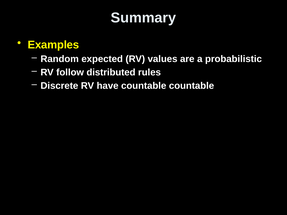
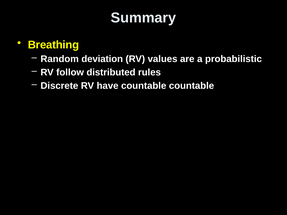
Examples: Examples -> Breathing
expected: expected -> deviation
